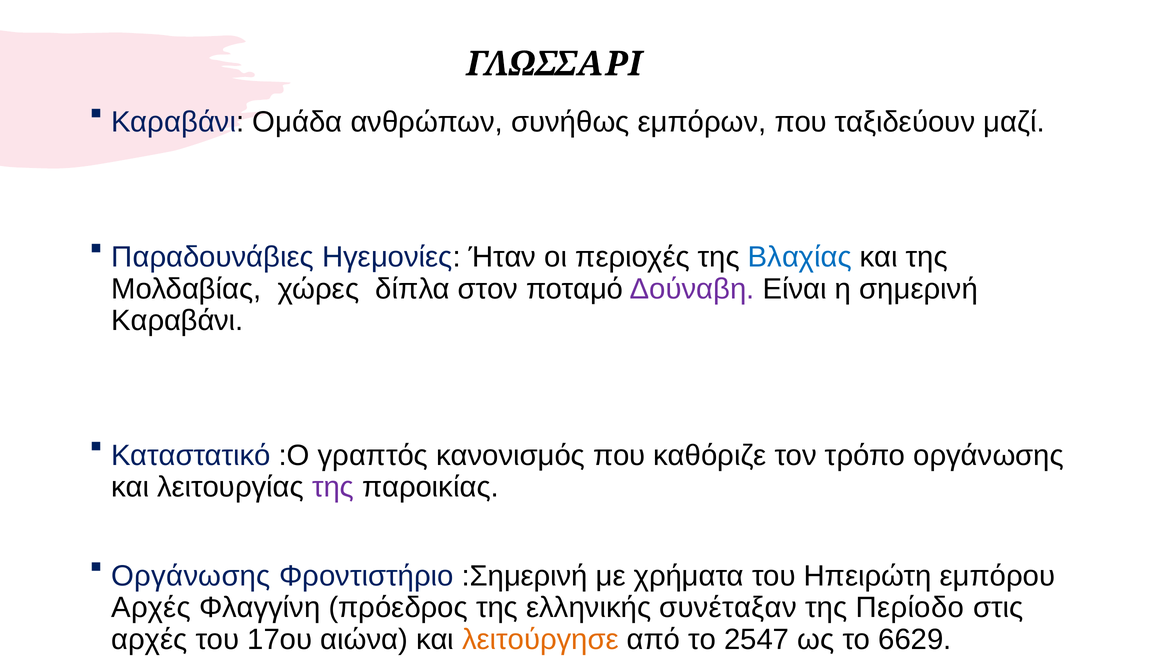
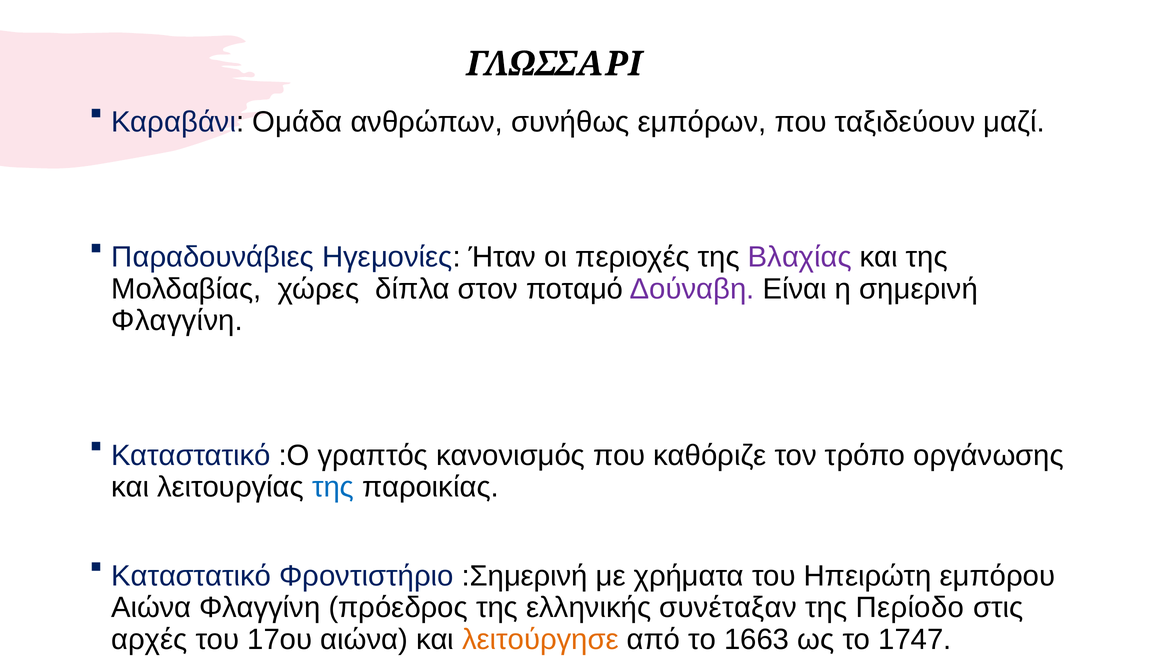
Βλαχίας colour: blue -> purple
Καραβάνι at (177, 320): Καραβάνι -> Φλαγγίνη
της at (333, 487) colour: purple -> blue
Οργάνωσης at (191, 576): Οργάνωσης -> Καταστατικό
Αρχές at (151, 608): Αρχές -> Αιώνα
2547: 2547 -> 1663
6629: 6629 -> 1747
